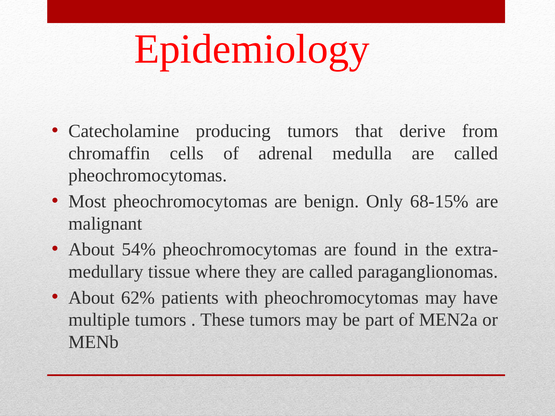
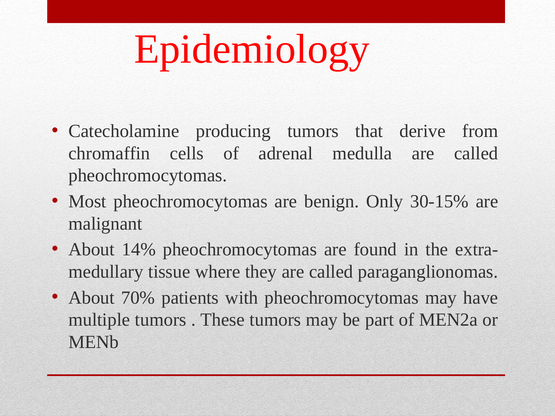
68-15%: 68-15% -> 30-15%
54%: 54% -> 14%
62%: 62% -> 70%
